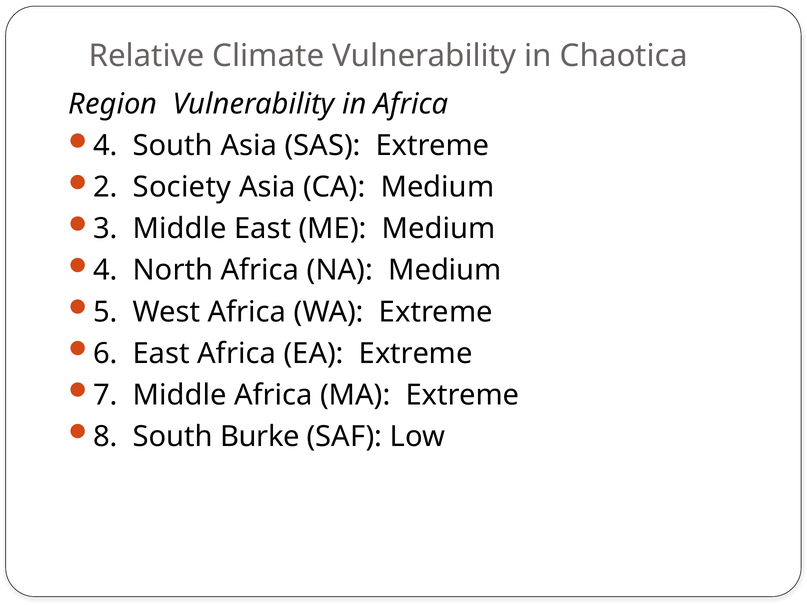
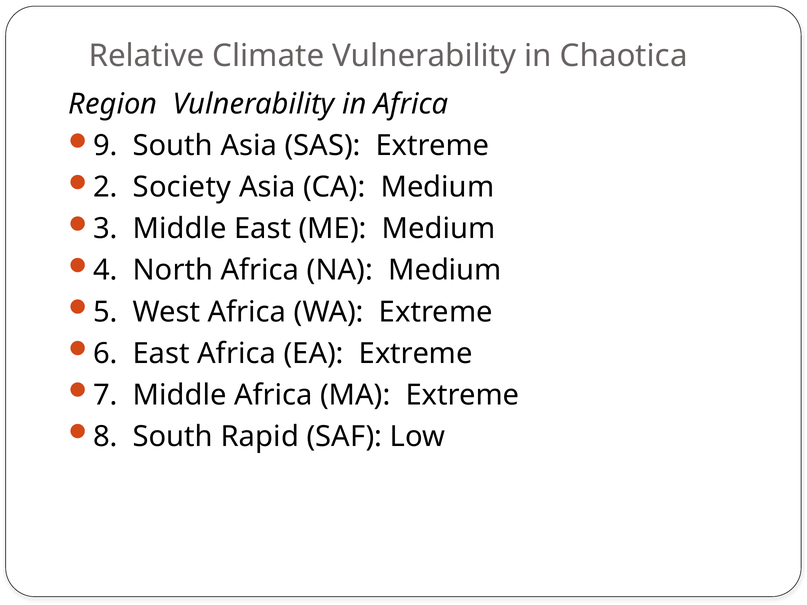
4 at (105, 146): 4 -> 9
Burke: Burke -> Rapid
